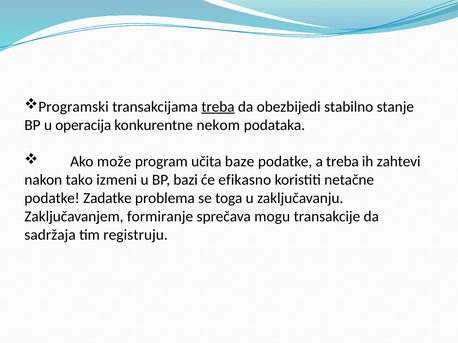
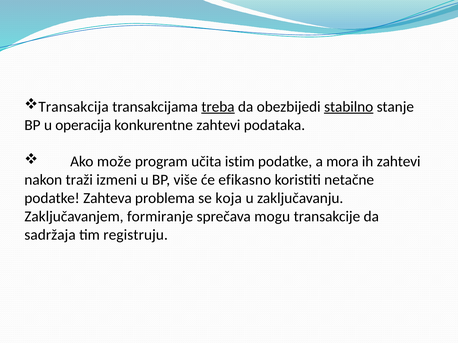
Programski: Programski -> Transakcija
stabilno underline: none -> present
konkurentne nekom: nekom -> zahtevi
baze: baze -> istim
a treba: treba -> mora
tako: tako -> traži
bazi: bazi -> više
Zadatke: Zadatke -> Zahteva
toga: toga -> koja
